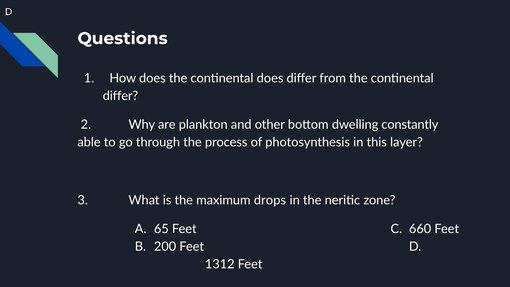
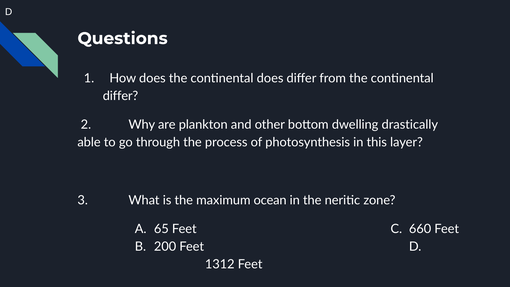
constantly: constantly -> drastically
drops: drops -> ocean
